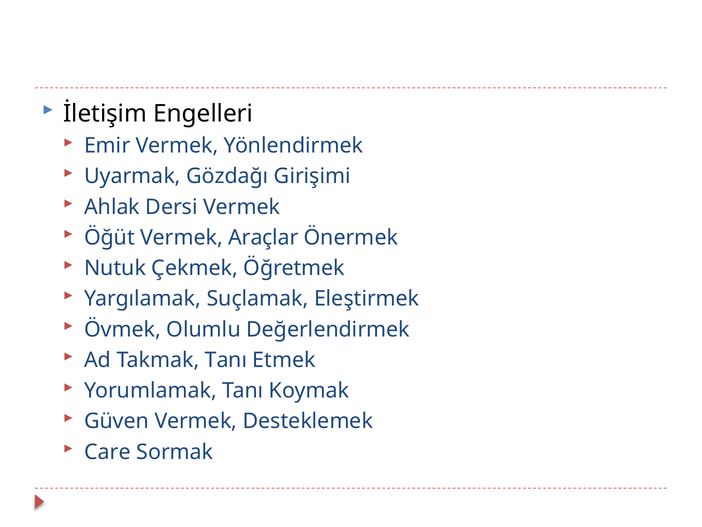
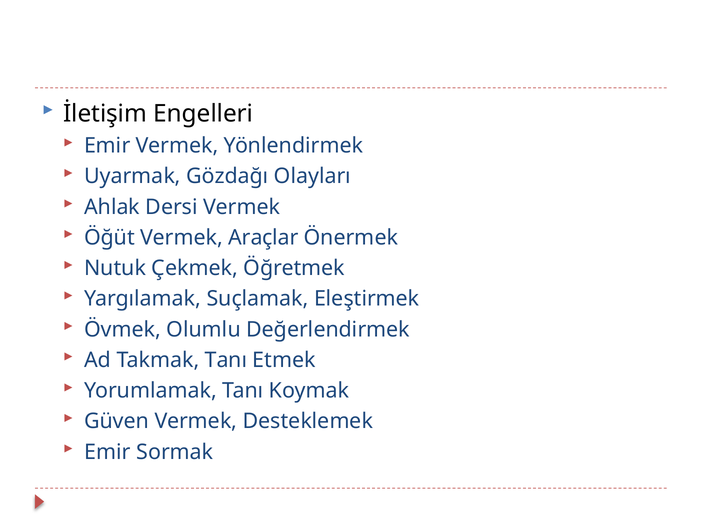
Girişimi: Girişimi -> Olayları
Care at (107, 451): Care -> Emir
